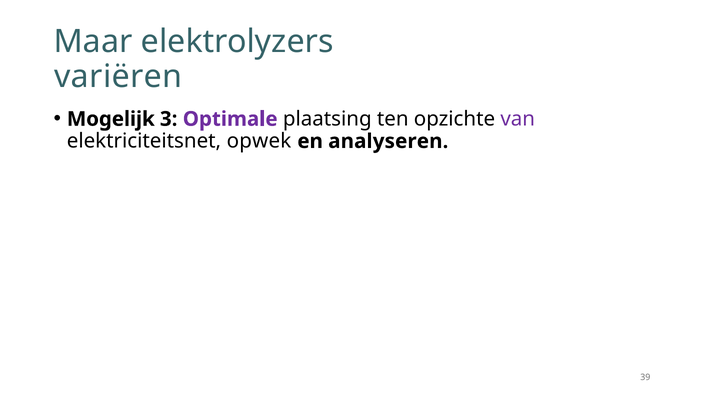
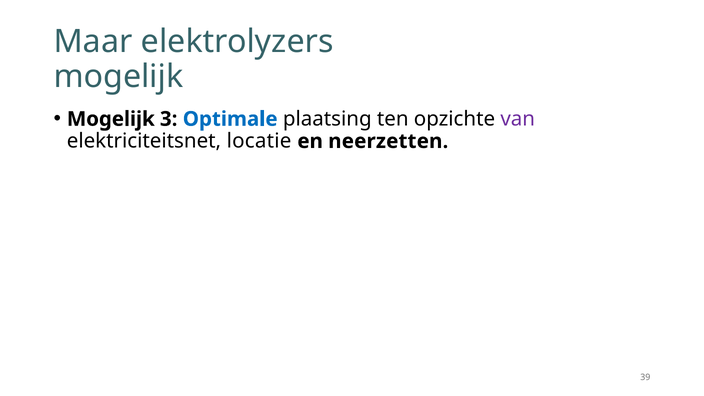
variëren at (118, 77): variëren -> mogelijk
Optimale colour: purple -> blue
opwek: opwek -> locatie
analyseren: analyseren -> neerzetten
